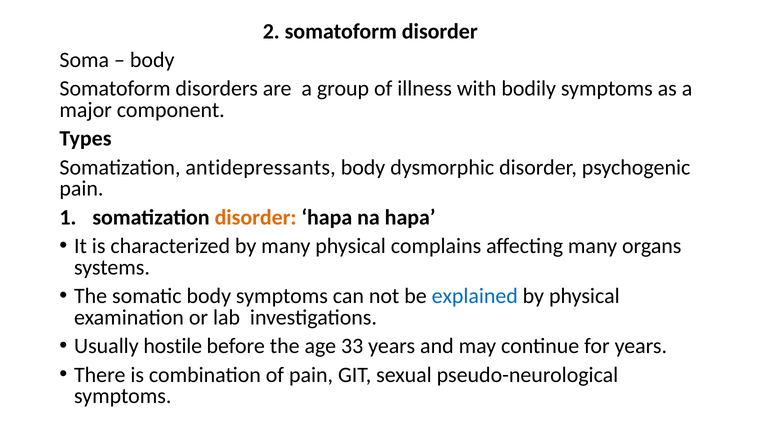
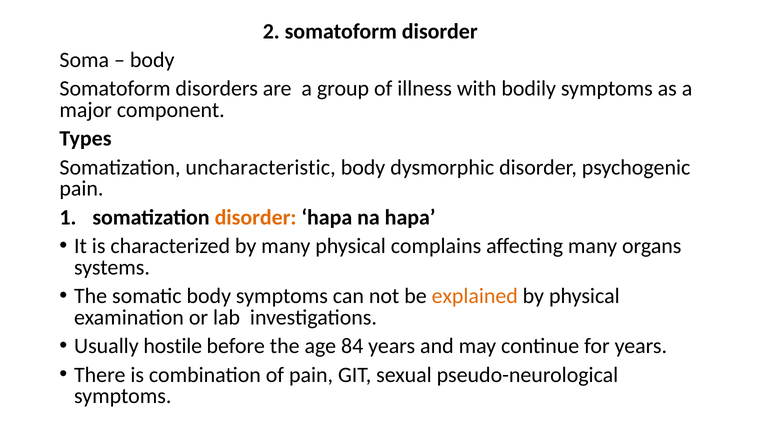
antidepressants: antidepressants -> uncharacteristic
explained colour: blue -> orange
33: 33 -> 84
